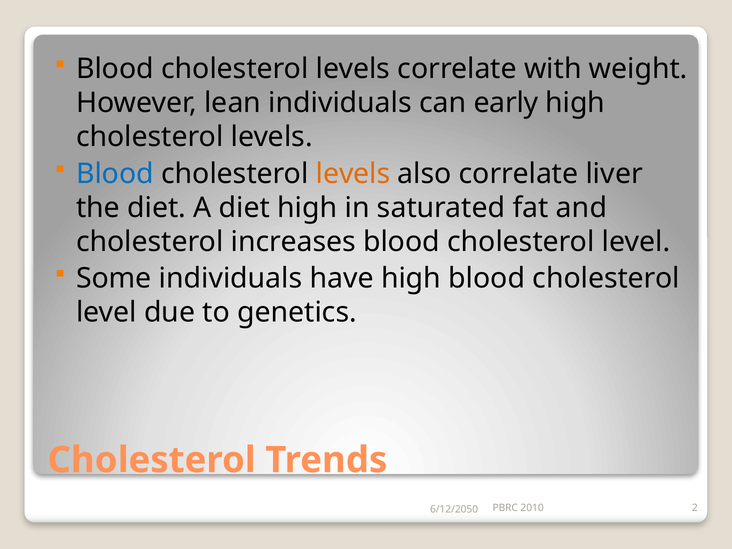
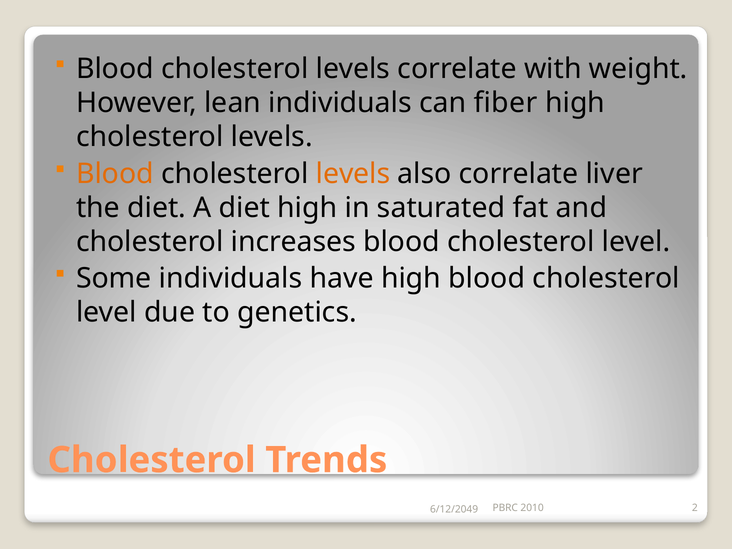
early: early -> fiber
Blood at (115, 174) colour: blue -> orange
6/12/2050: 6/12/2050 -> 6/12/2049
